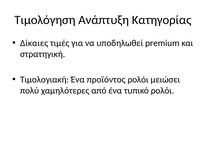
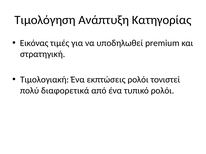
Δίκαιες: Δίκαιες -> Εικόνας
προϊόντος: προϊόντος -> εκπτώσεις
μειώσει: μειώσει -> τονιστεί
χαμηλότερες: χαμηλότερες -> διαφορετικά
